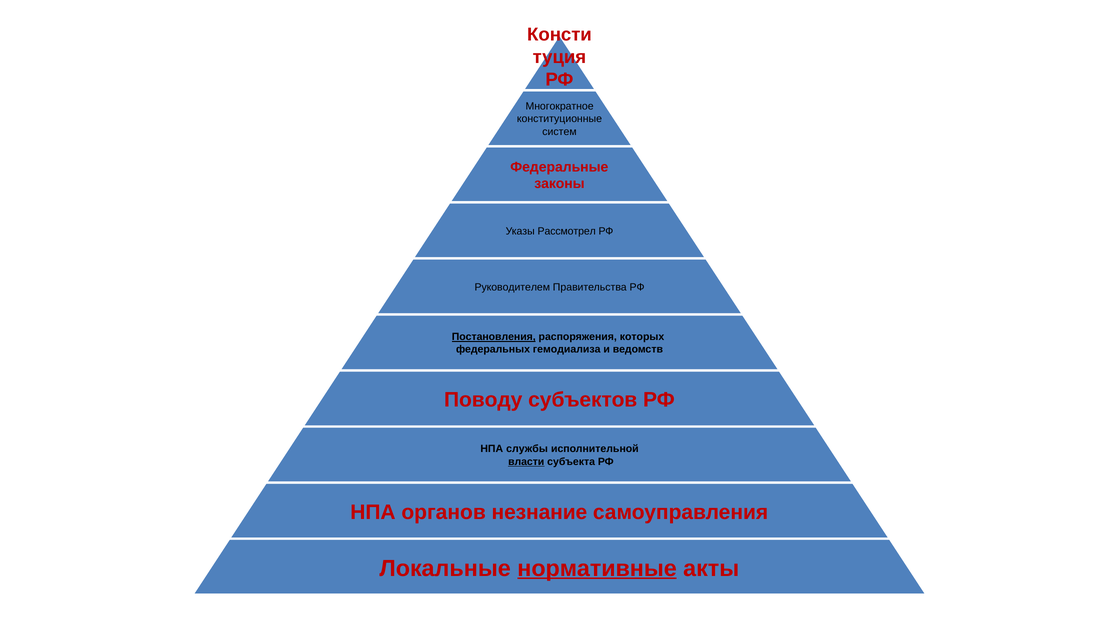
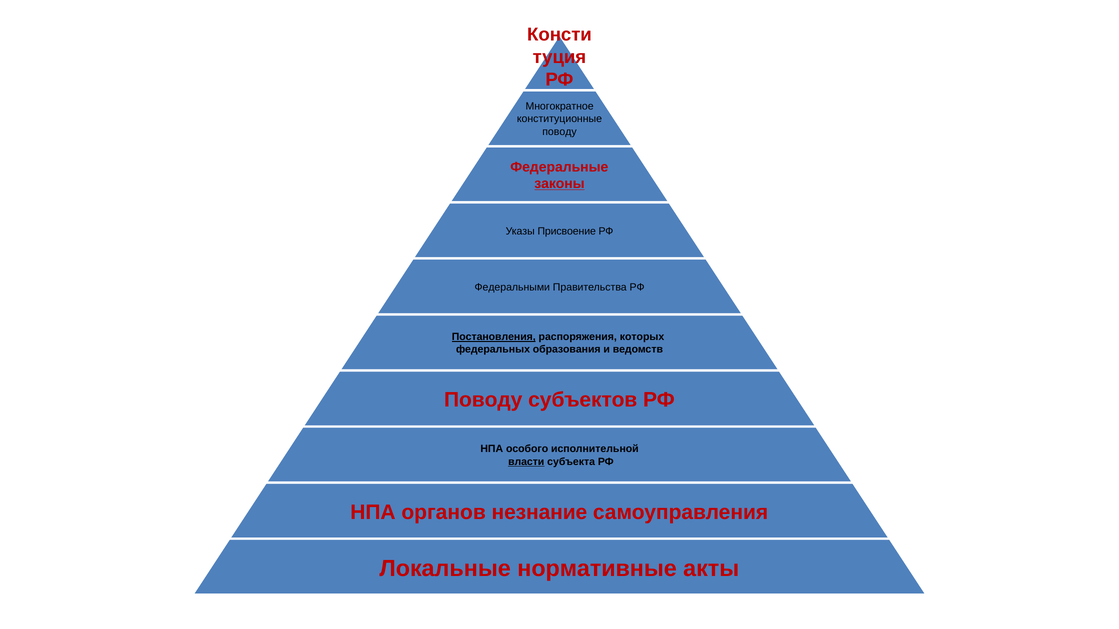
систем at (559, 132): систем -> поводу
законы underline: none -> present
Рассмотрел: Рассмотрел -> Присвоение
Руководителем: Руководителем -> Федеральными
гемодиализа: гемодиализа -> образования
службы: службы -> особого
нормативные underline: present -> none
